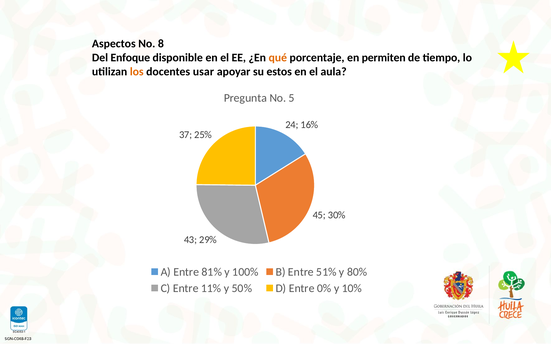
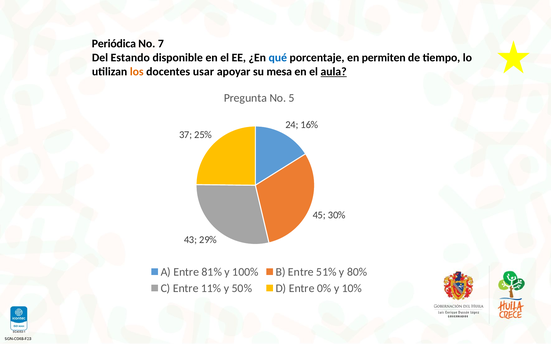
Aspectos: Aspectos -> Periódica
8: 8 -> 7
Enfoque: Enfoque -> Estando
qué colour: orange -> blue
estos: estos -> mesa
aula underline: none -> present
